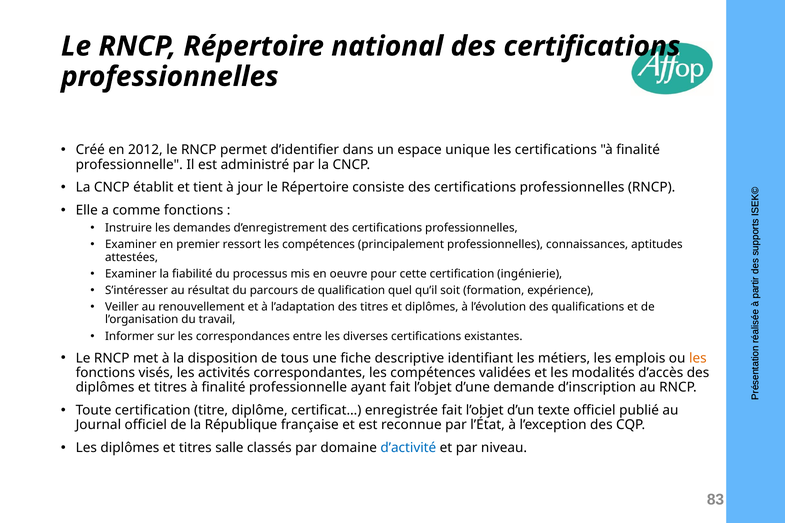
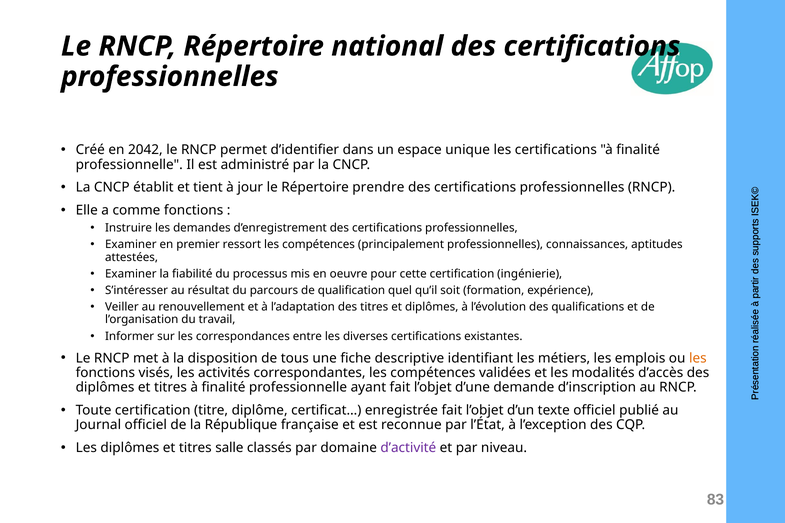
2012: 2012 -> 2042
consiste: consiste -> prendre
d’activité colour: blue -> purple
